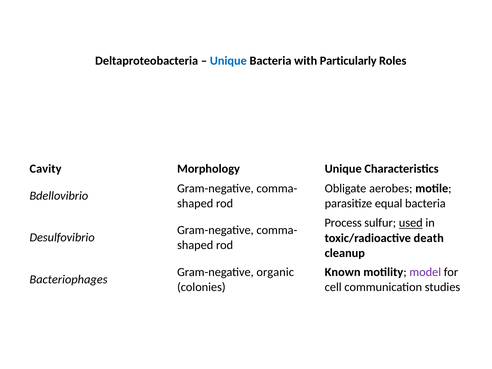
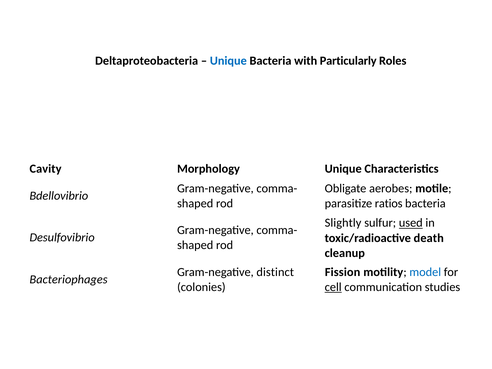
equal: equal -> ratios
Process: Process -> Slightly
organic: organic -> distinct
Known: Known -> Fission
model colour: purple -> blue
cell underline: none -> present
